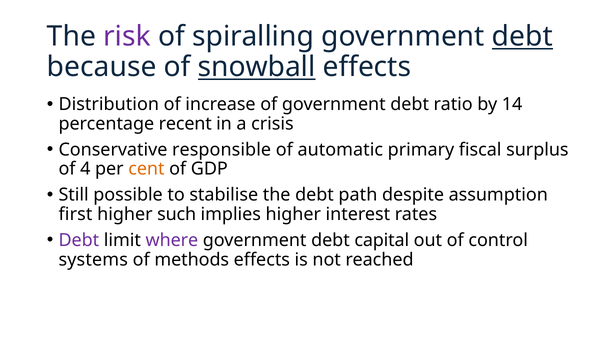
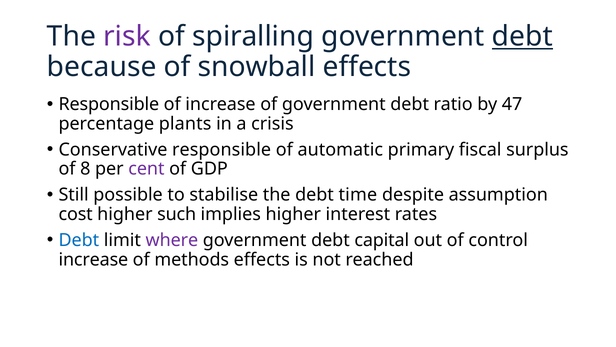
snowball underline: present -> none
Distribution at (109, 104): Distribution -> Responsible
14: 14 -> 47
recent: recent -> plants
4: 4 -> 8
cent colour: orange -> purple
path: path -> time
first: first -> cost
Debt at (79, 240) colour: purple -> blue
systems at (93, 259): systems -> increase
